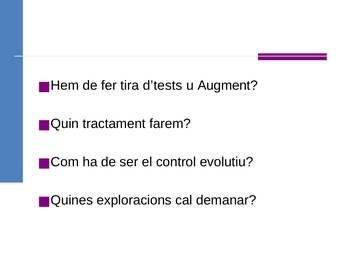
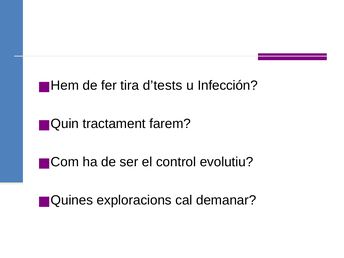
Augment: Augment -> Infección
